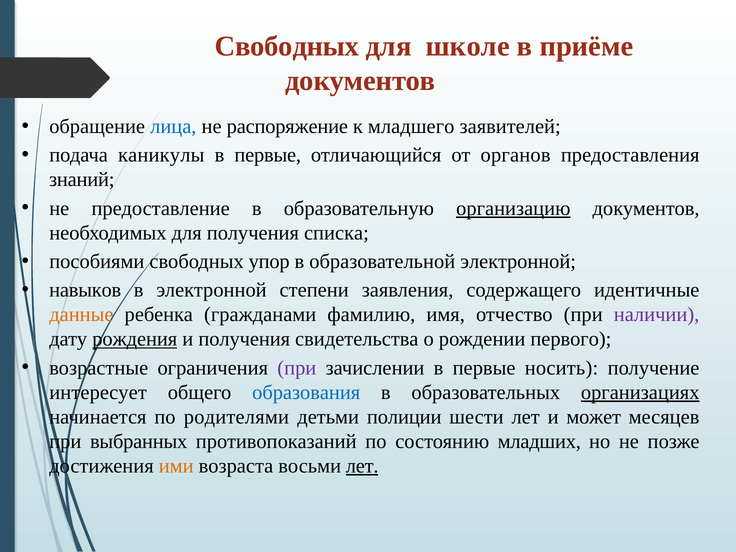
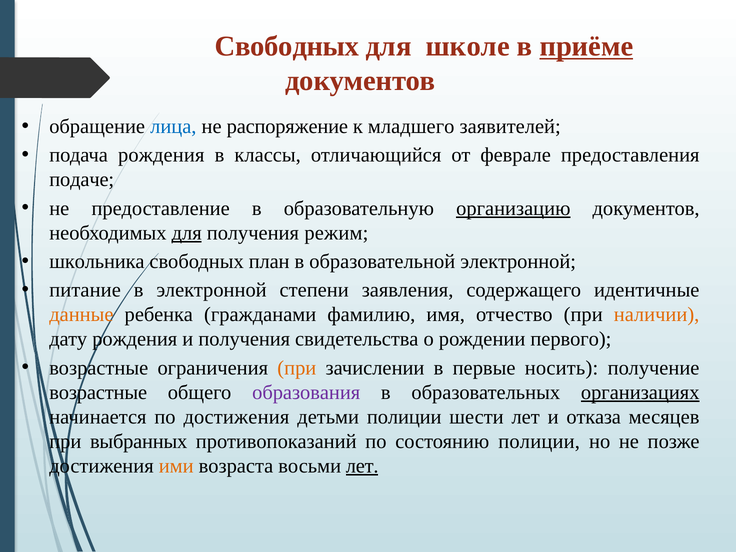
приёме underline: none -> present
подача каникулы: каникулы -> рождения
первые at (268, 155): первые -> классы
органов: органов -> феврале
знаний: знаний -> подаче
для at (187, 233) underline: none -> present
списка: списка -> режим
пособиями: пособиями -> школьника
упор: упор -> план
навыков: навыков -> питание
наличии colour: purple -> orange
рождения at (135, 339) underline: present -> none
при at (297, 368) colour: purple -> orange
интересует at (98, 392): интересует -> возрастные
образования colour: blue -> purple
по родителями: родителями -> достижения
может: может -> отказа
состоянию младших: младших -> полиции
